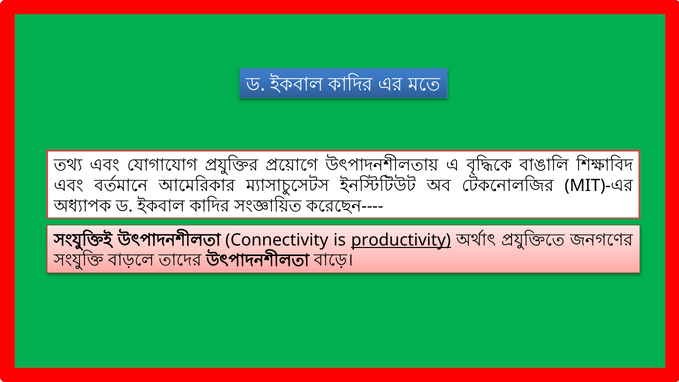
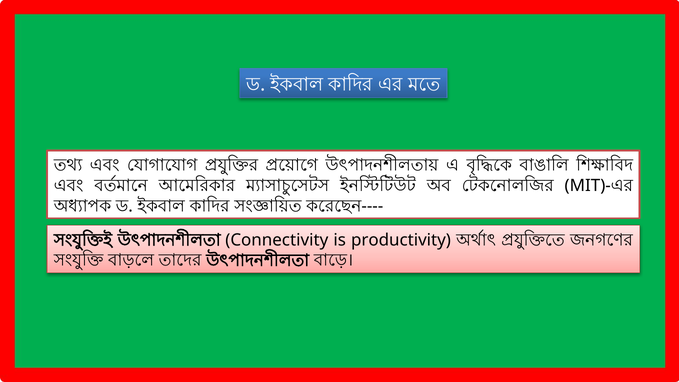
productivity underline: present -> none
